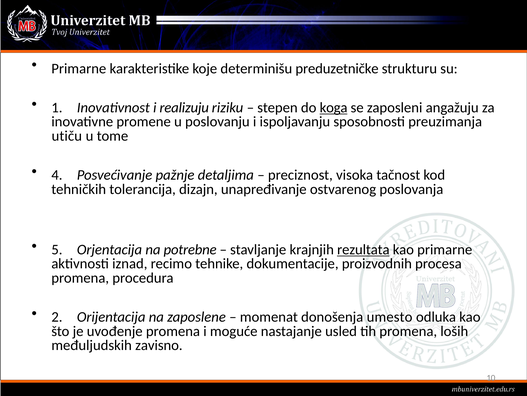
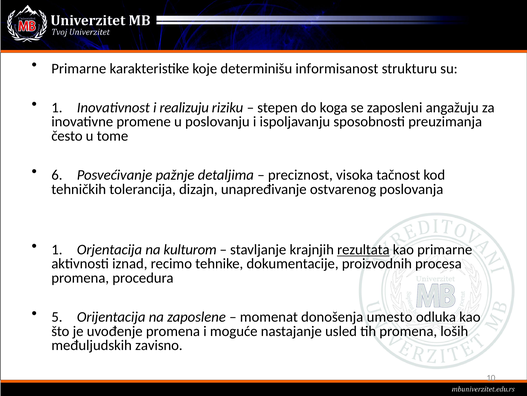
preduzetničke: preduzetničke -> informisanost
koga underline: present -> none
utiču: utiču -> često
4: 4 -> 6
5 at (57, 249): 5 -> 1
potrebne: potrebne -> kulturom
2: 2 -> 5
